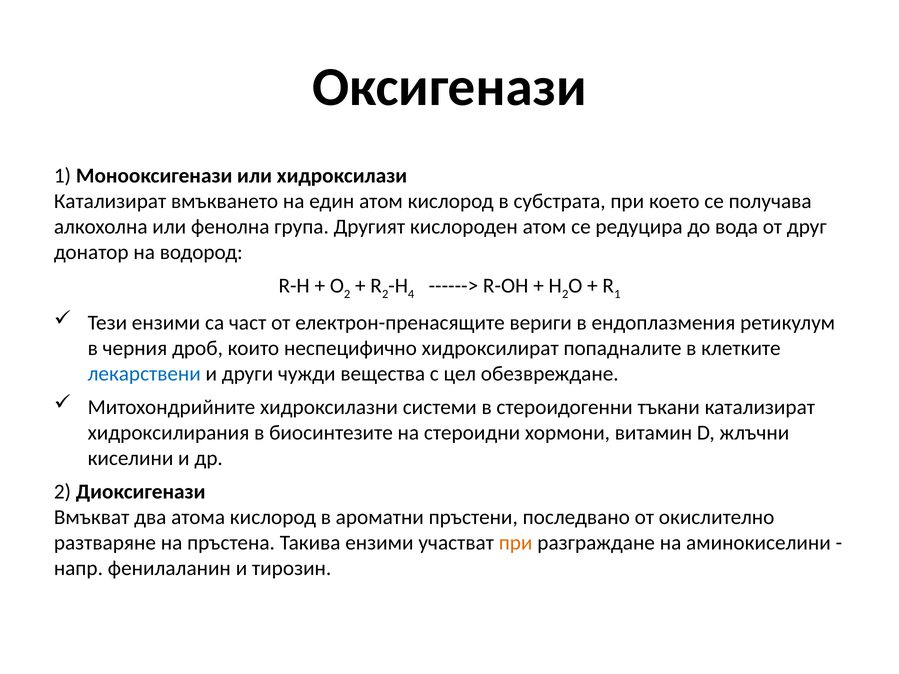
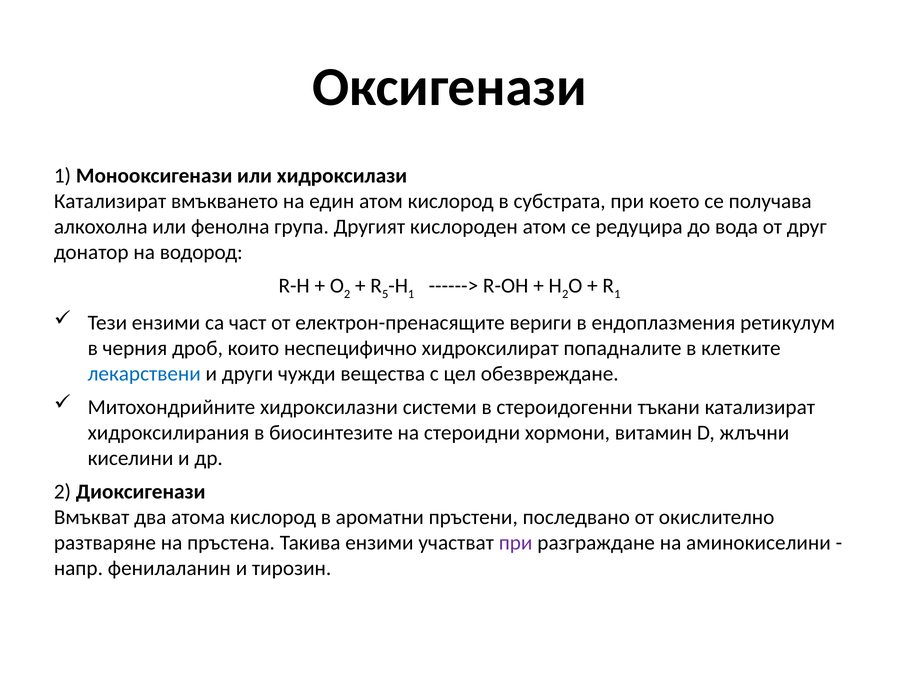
2 at (385, 294): 2 -> 5
4 at (411, 294): 4 -> 1
при at (516, 543) colour: orange -> purple
